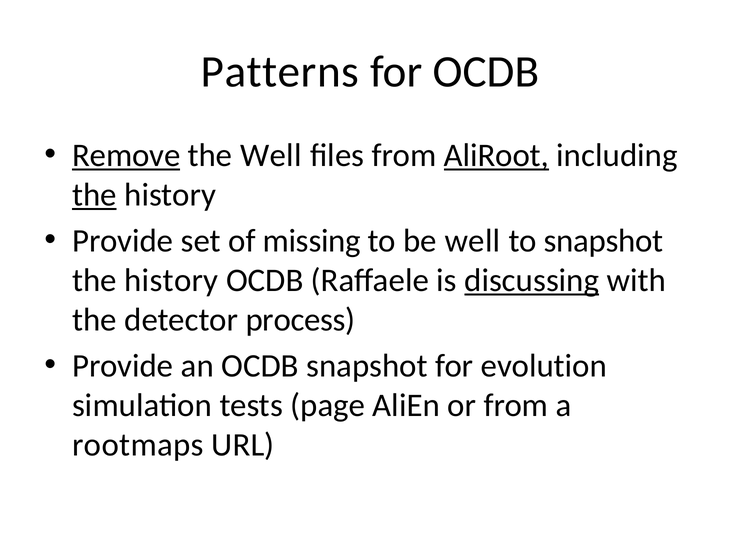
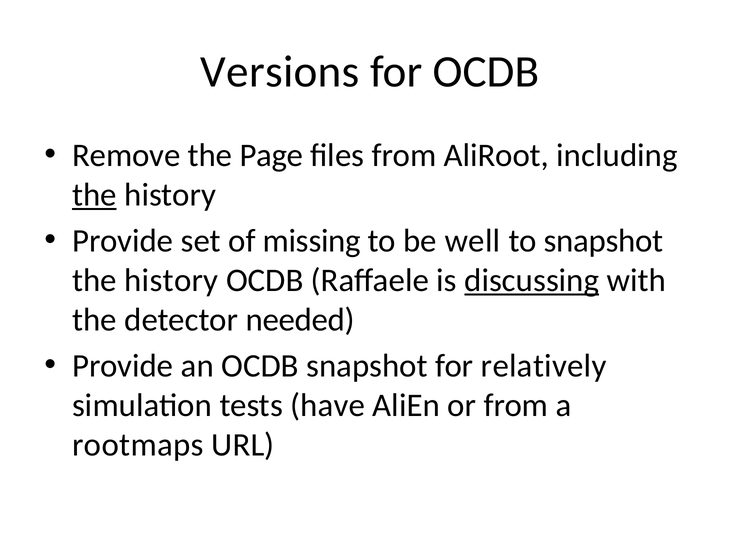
Patterns: Patterns -> Versions
Remove underline: present -> none
the Well: Well -> Page
AliRoot underline: present -> none
process: process -> needed
evolution: evolution -> relatively
page: page -> have
